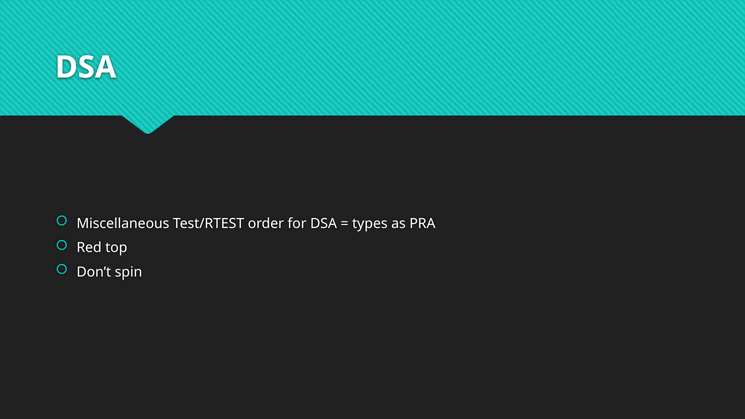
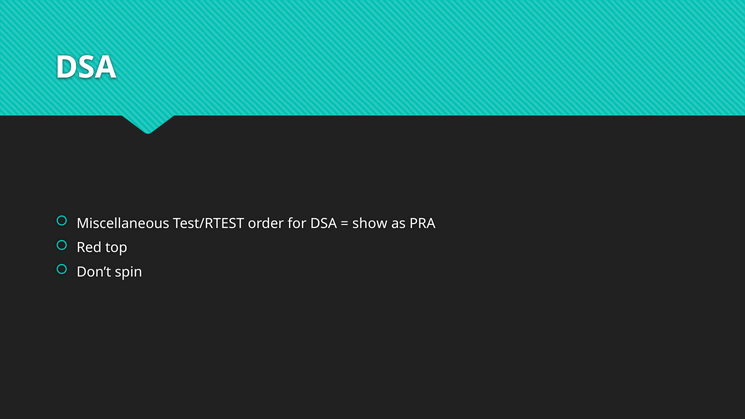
types: types -> show
